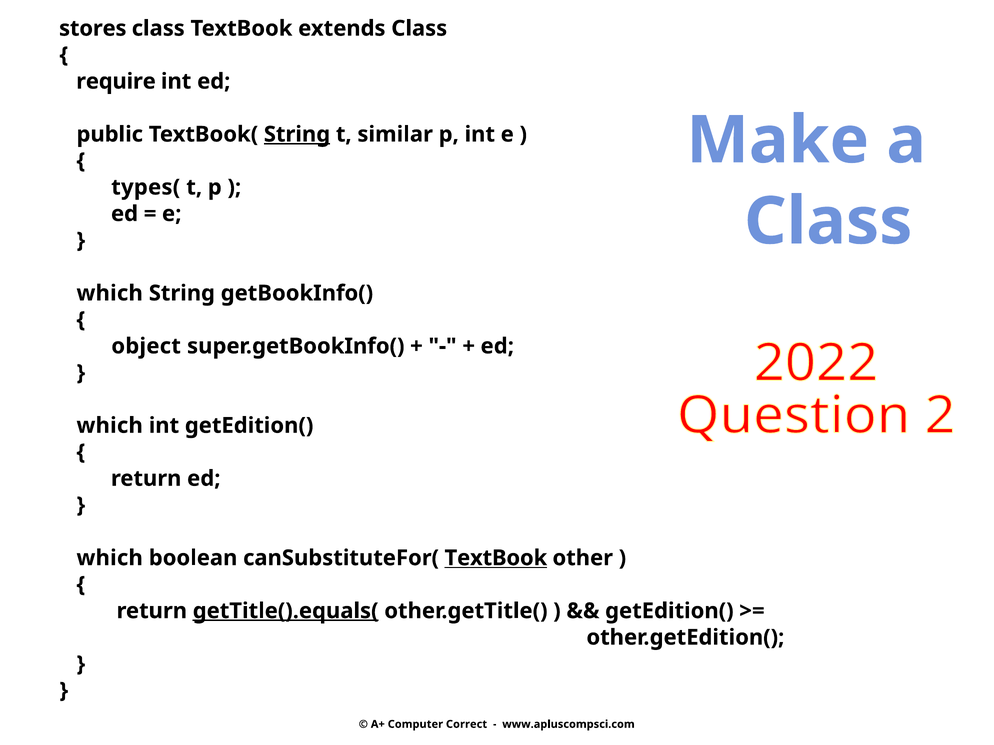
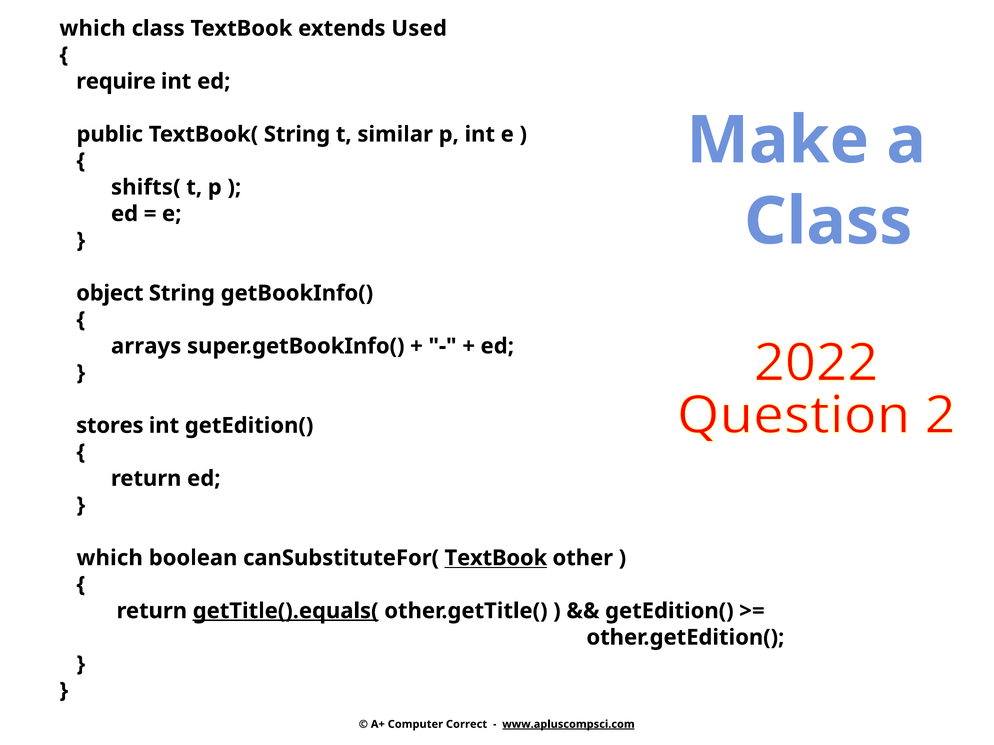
stores at (93, 28): stores -> which
extends Class: Class -> Used
String at (297, 134) underline: present -> none
types(: types( -> shifts(
which at (110, 293): which -> object
object: object -> arrays
which at (110, 426): which -> stores
www.apluscompsci.com underline: none -> present
